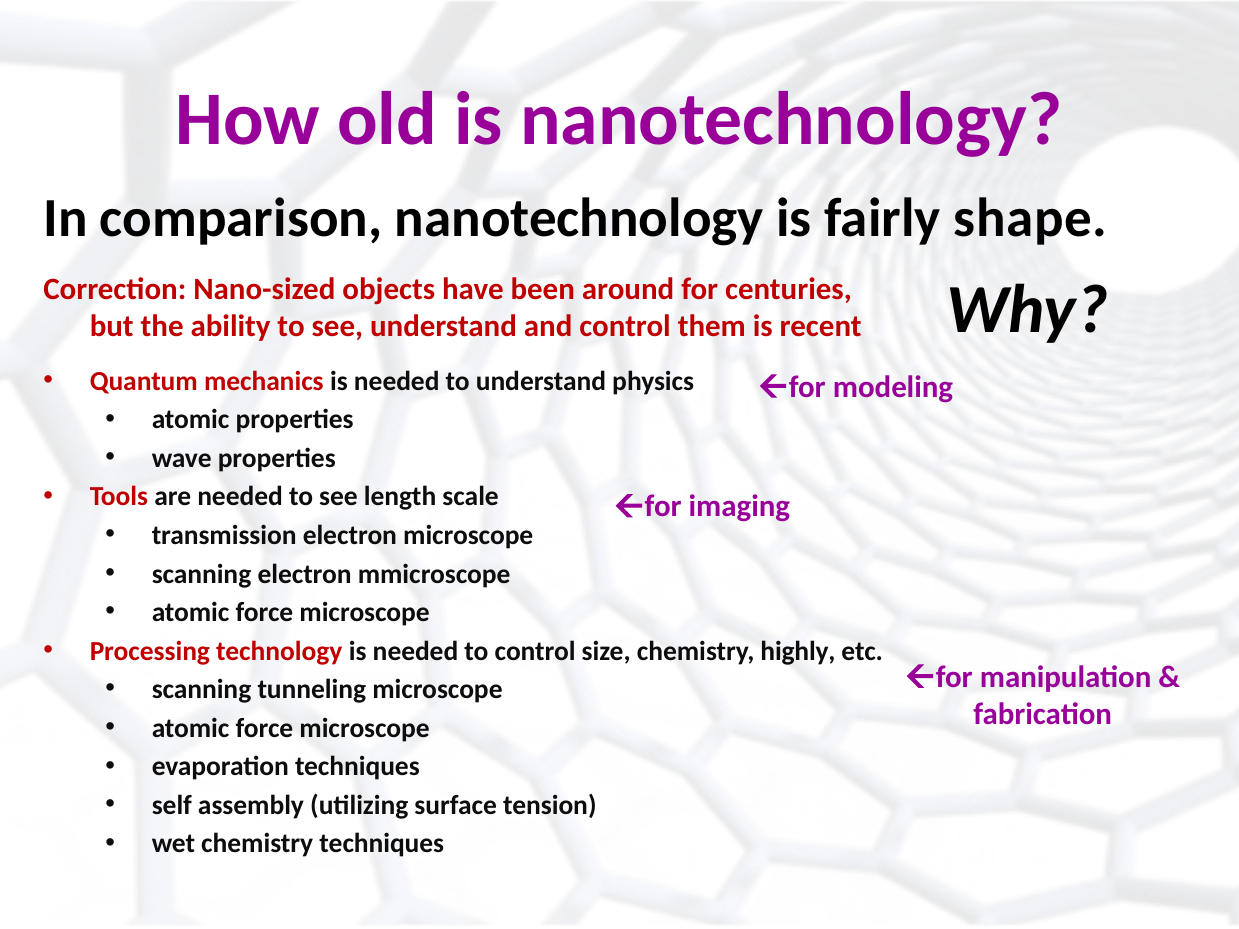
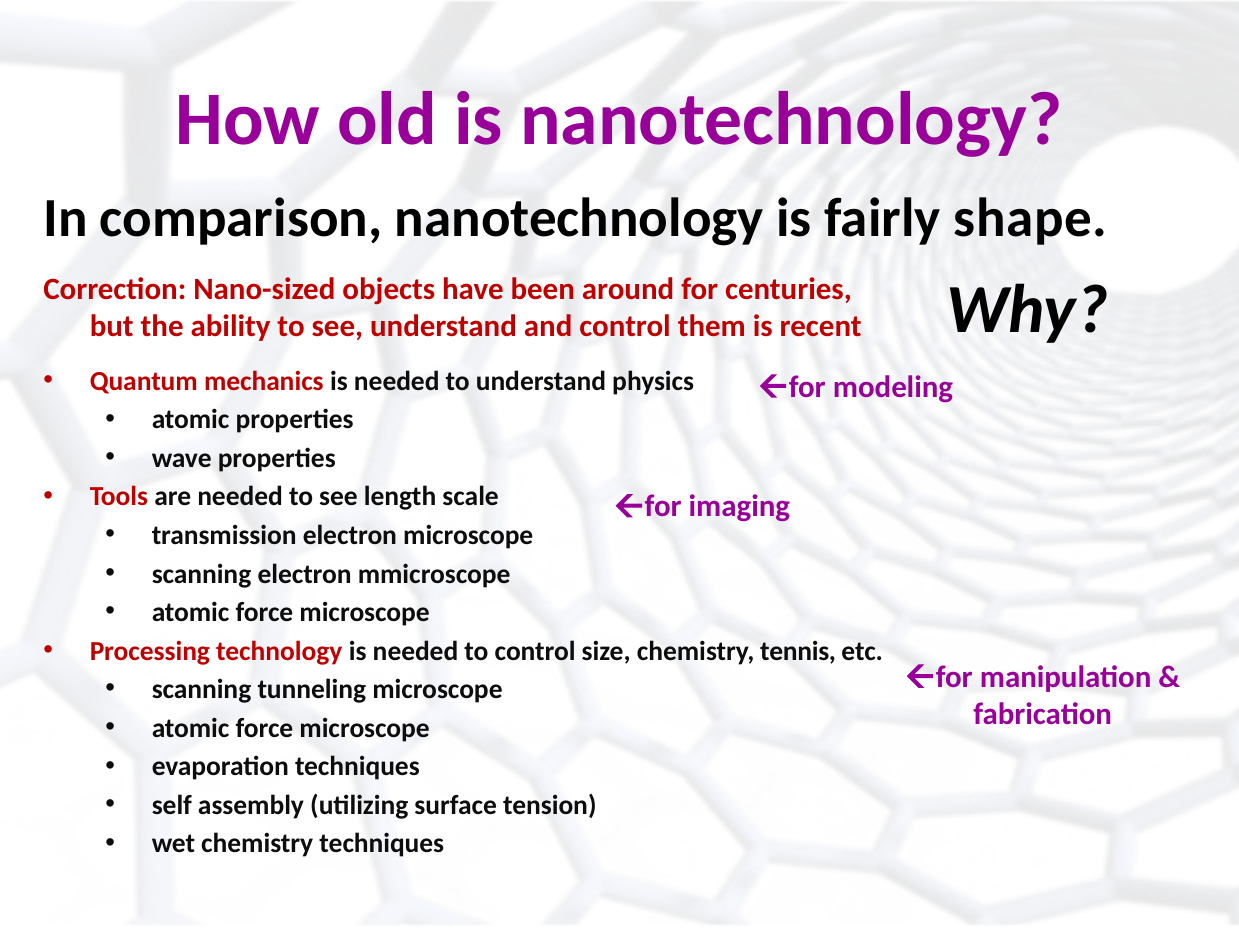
highly: highly -> tennis
